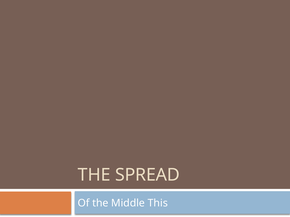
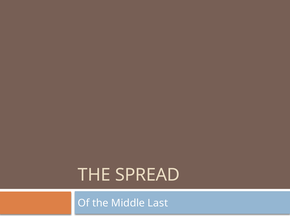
This: This -> Last
